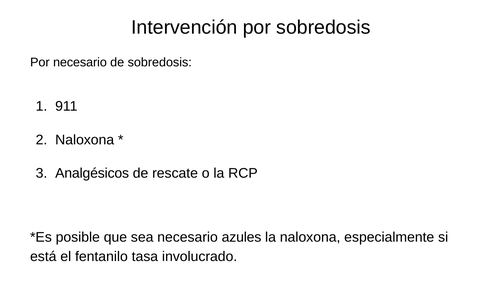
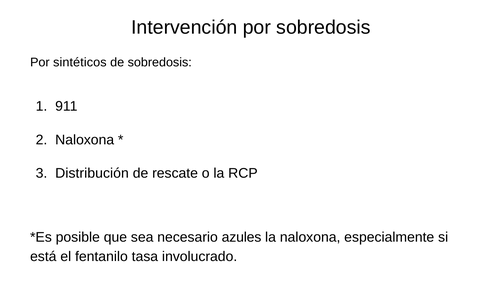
Por necesario: necesario -> sintéticos
Analgésicos: Analgésicos -> Distribución
